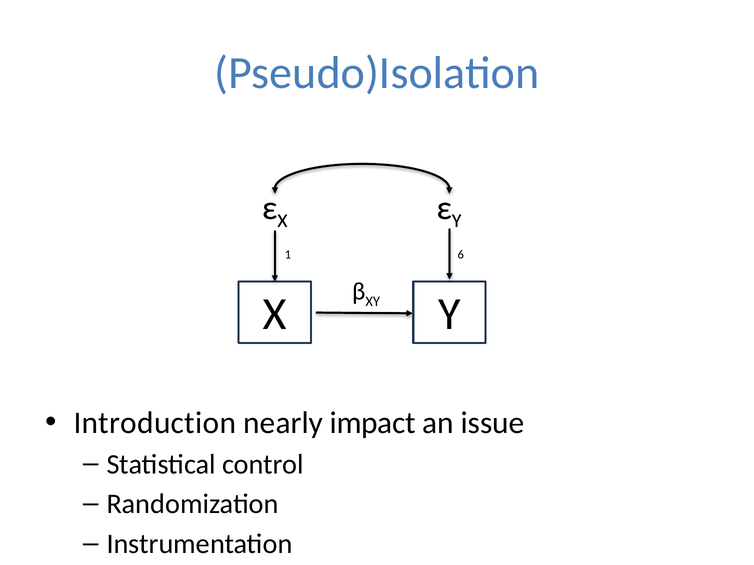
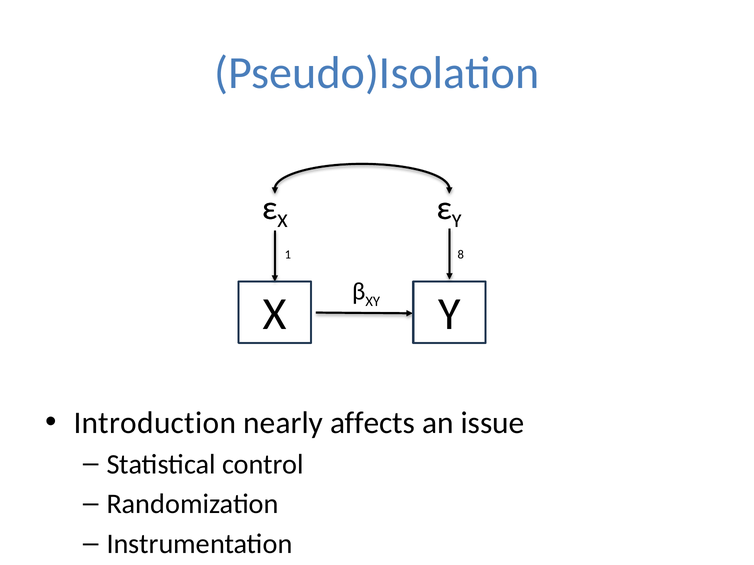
6: 6 -> 8
impact: impact -> affects
